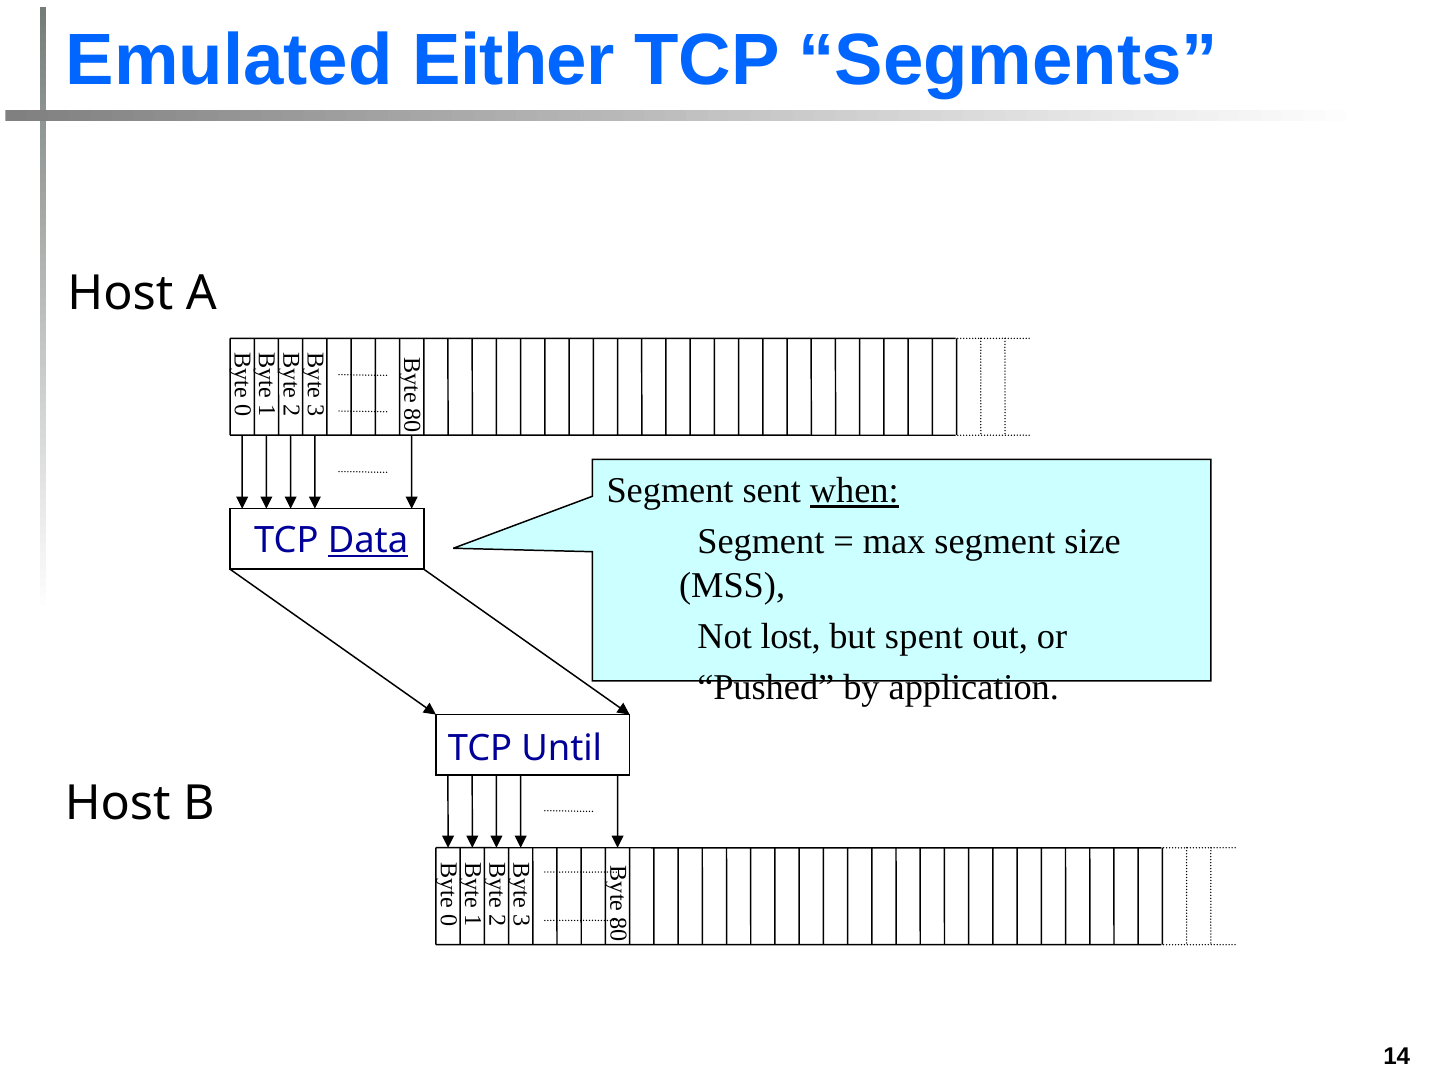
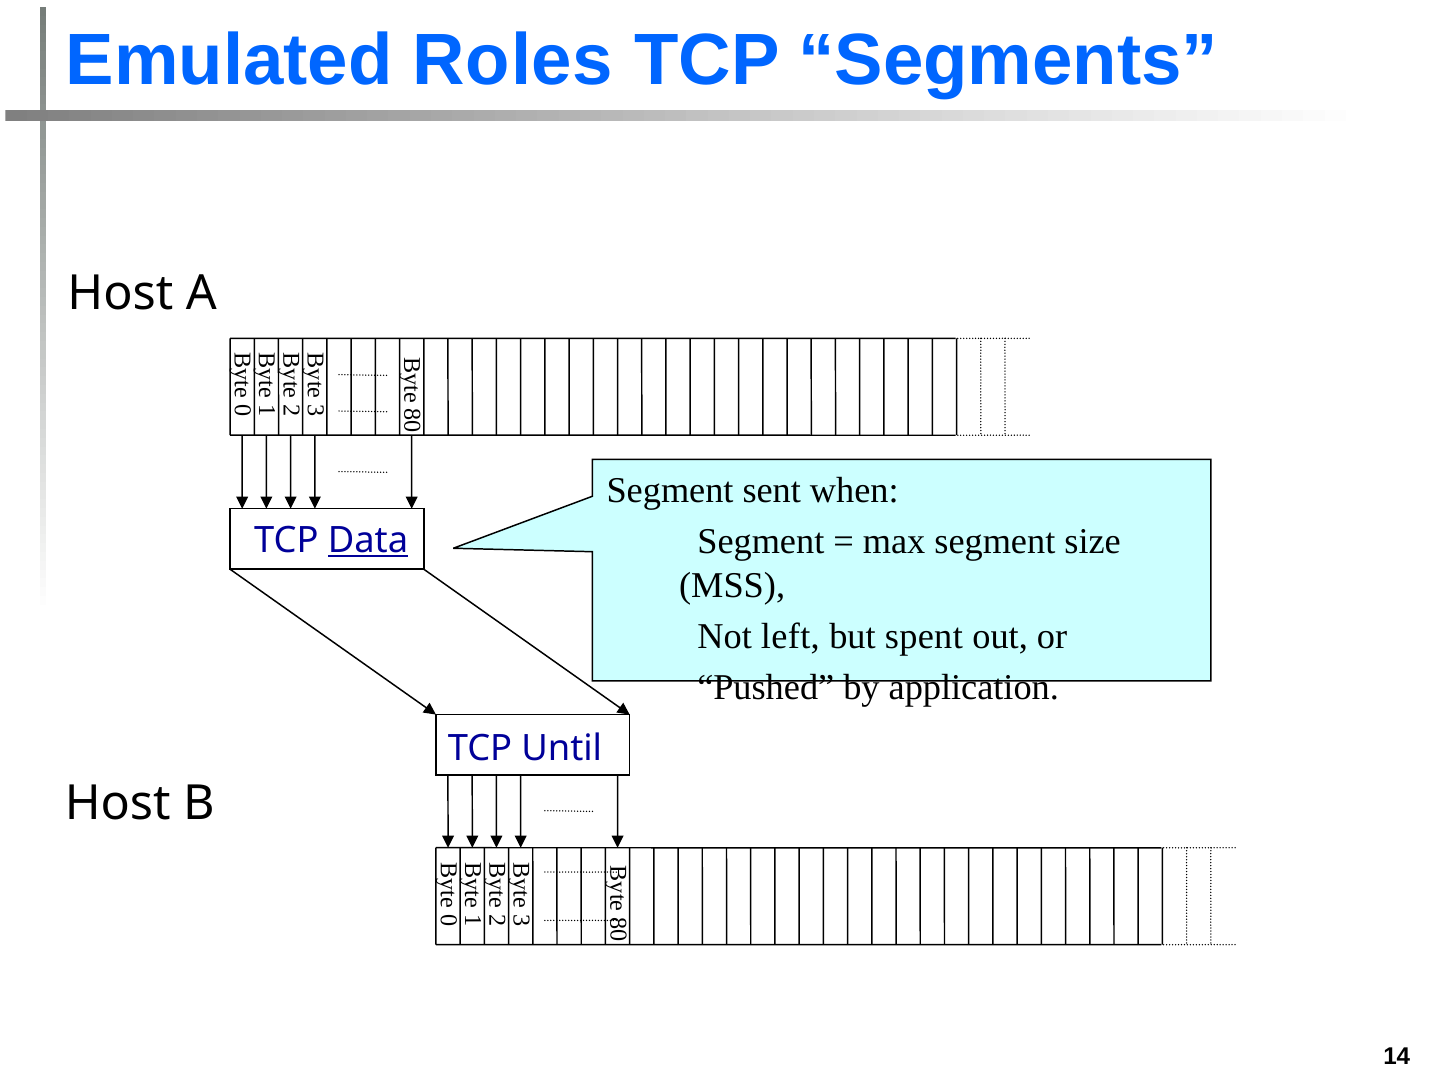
Either: Either -> Roles
when underline: present -> none
lost: lost -> left
